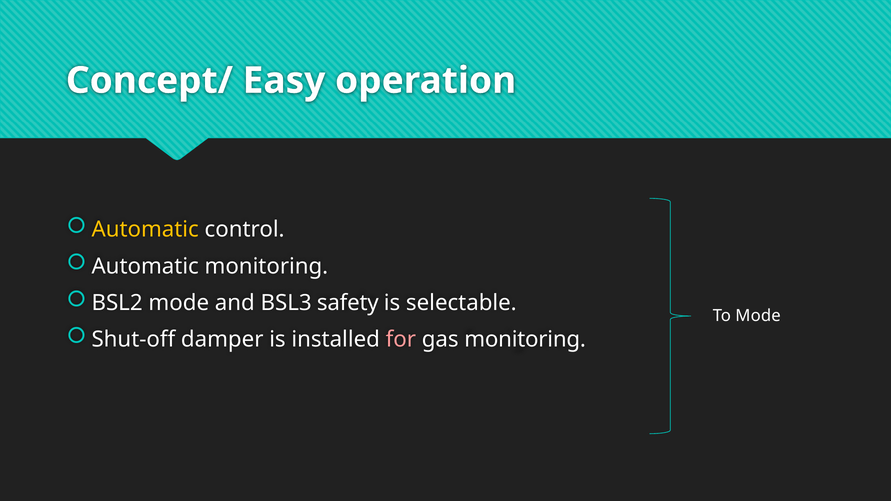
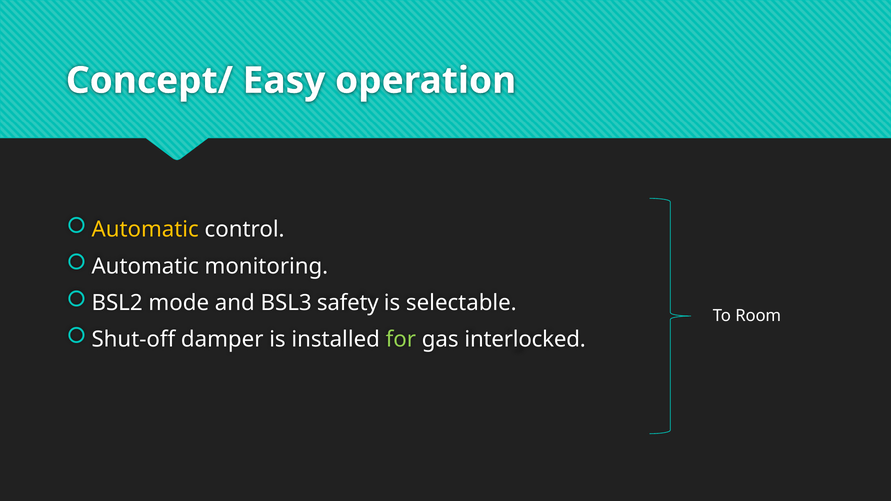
To Mode: Mode -> Room
for colour: pink -> light green
gas monitoring: monitoring -> interlocked
